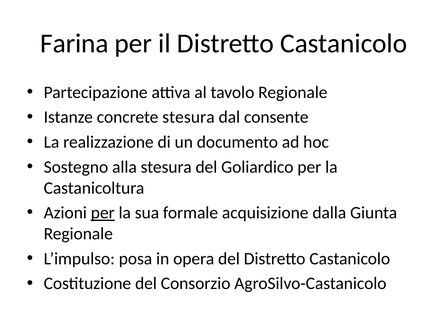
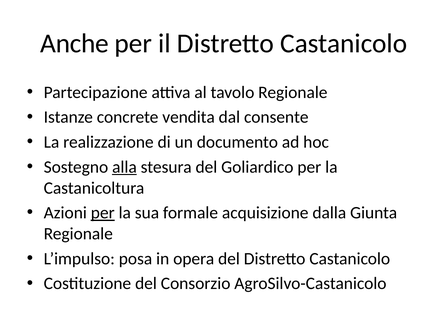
Farina: Farina -> Anche
concrete stesura: stesura -> vendita
alla underline: none -> present
